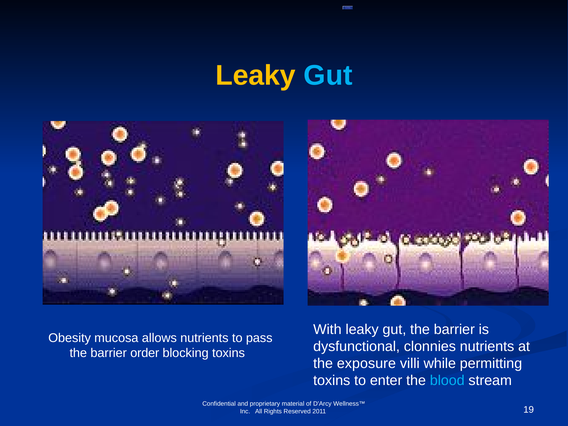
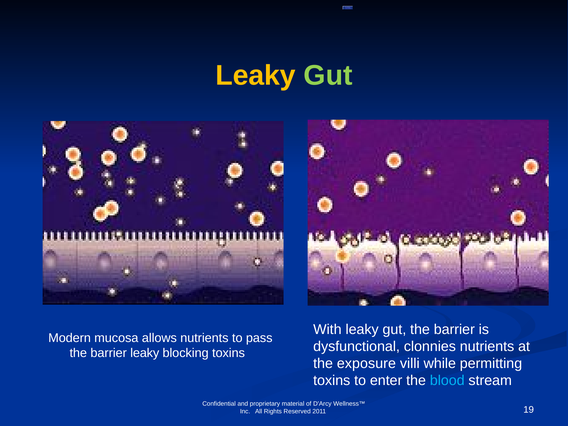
Gut at (328, 76) colour: light blue -> light green
Obesity: Obesity -> Modern
barrier order: order -> leaky
